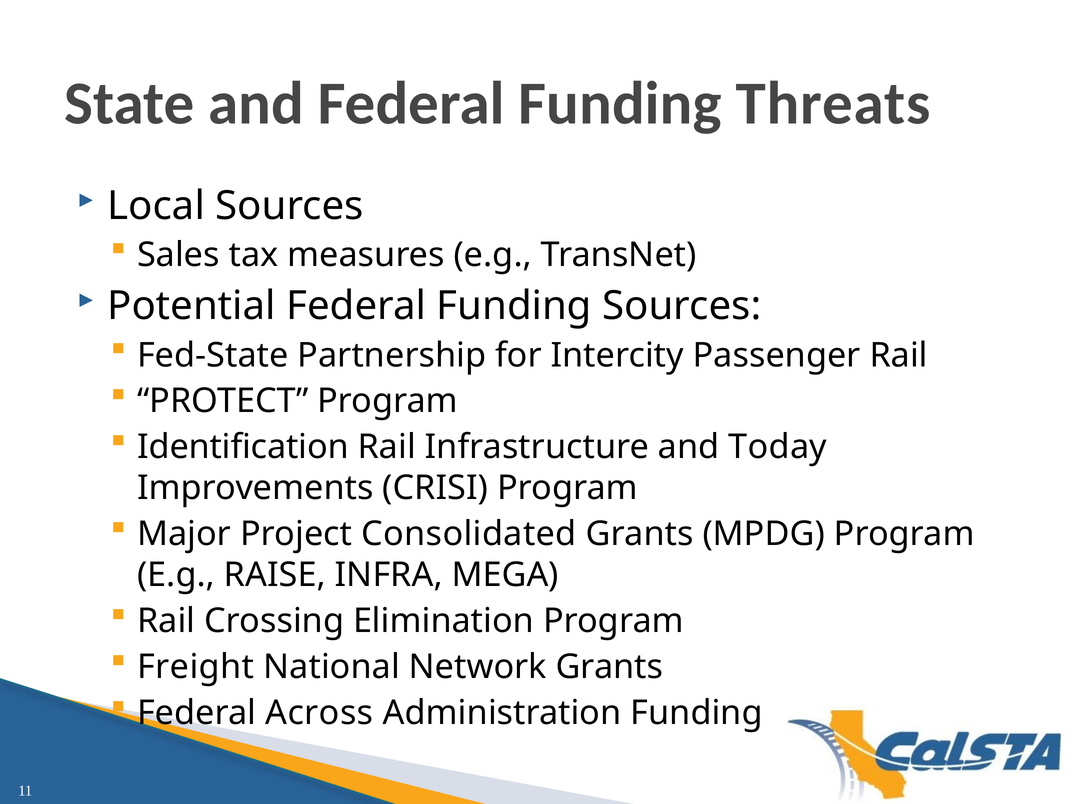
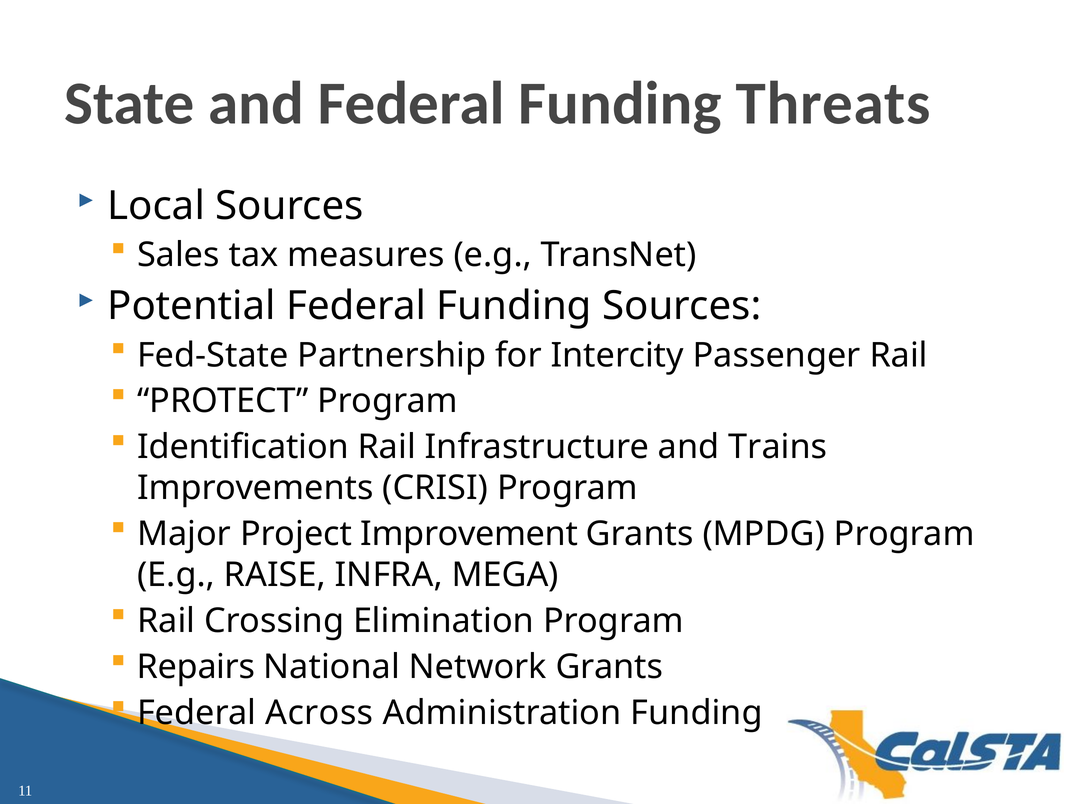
Today: Today -> Trains
Consolidated: Consolidated -> Improvement
Freight: Freight -> Repairs
